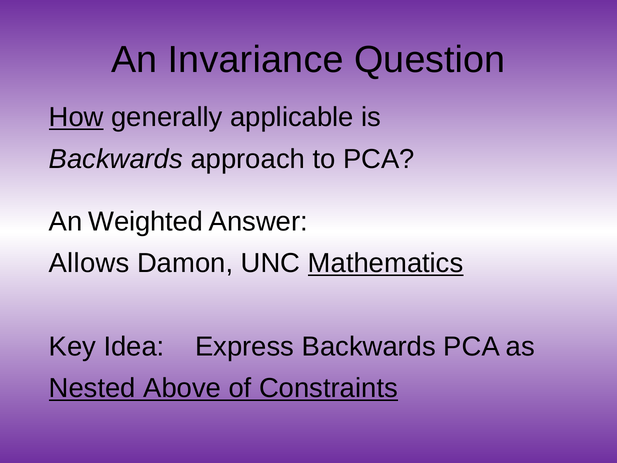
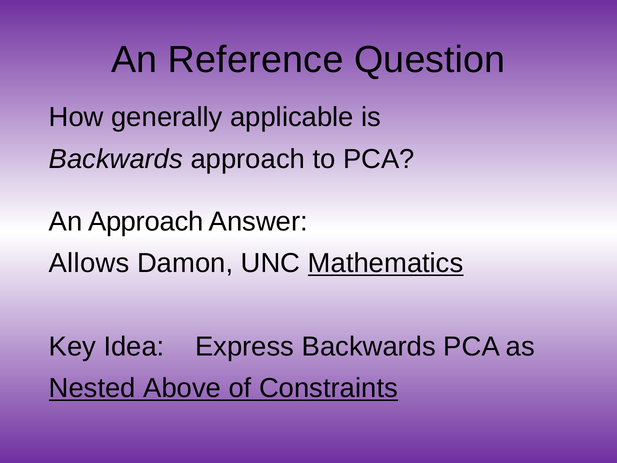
Invariance: Invariance -> Reference
How underline: present -> none
An Weighted: Weighted -> Approach
